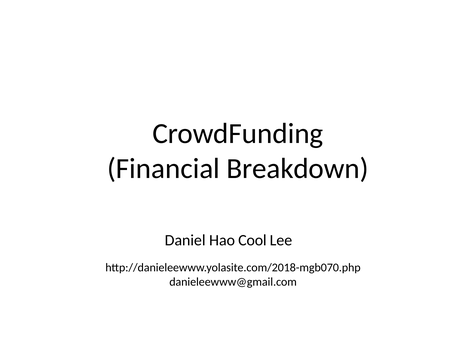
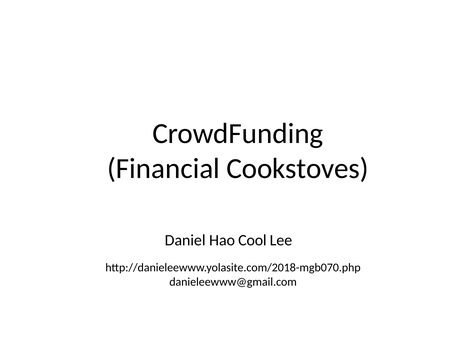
Breakdown: Breakdown -> Cookstoves
